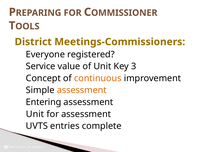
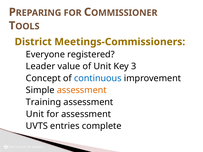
Service: Service -> Leader
continuous colour: orange -> blue
Entering: Entering -> Training
